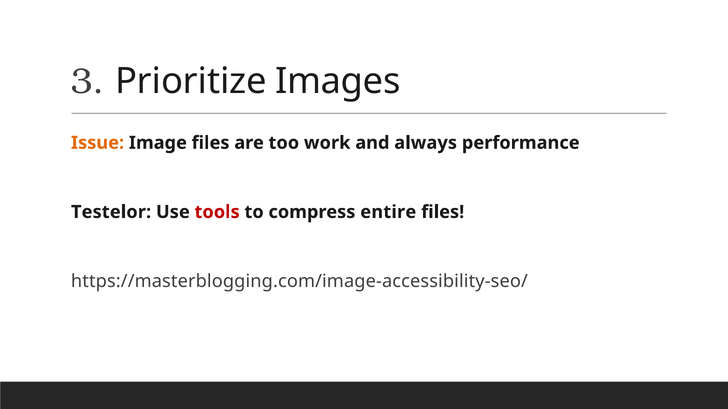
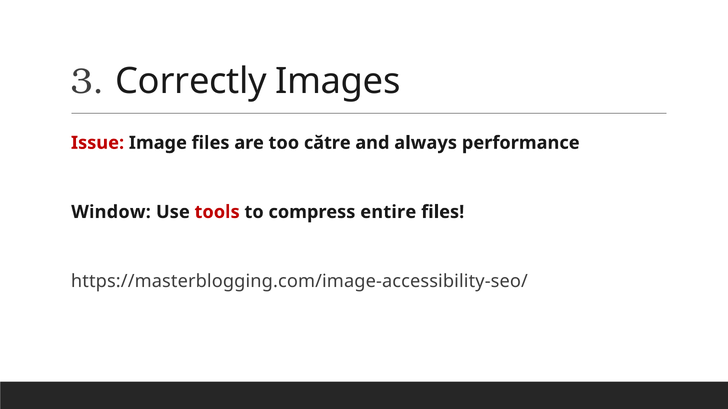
Prioritize: Prioritize -> Correctly
Issue colour: orange -> red
work: work -> către
Testelor: Testelor -> Window
